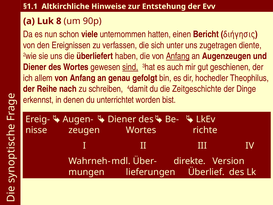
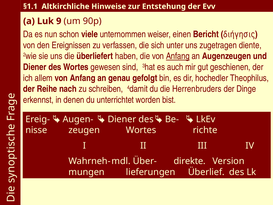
8: 8 -> 9
hatten: hatten -> weiser
sind underline: present -> none
Zeitgeschichte: Zeitgeschichte -> Herrenbruders
